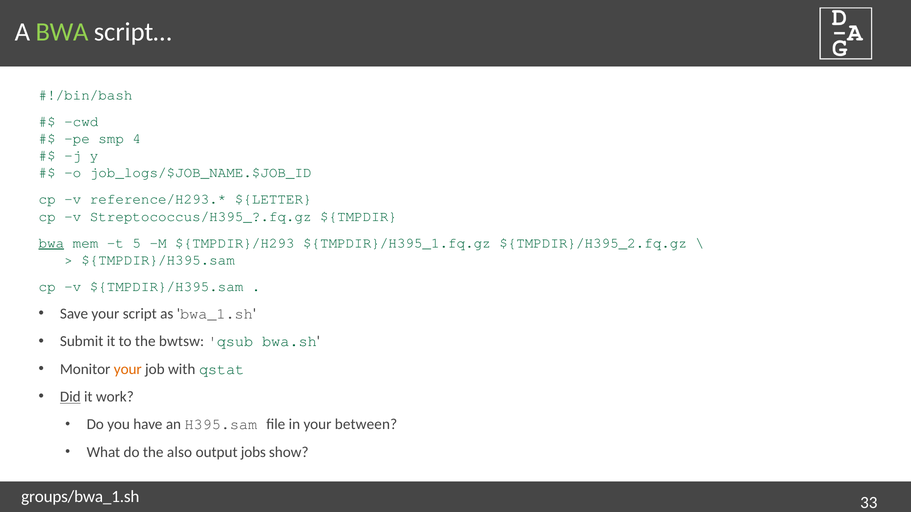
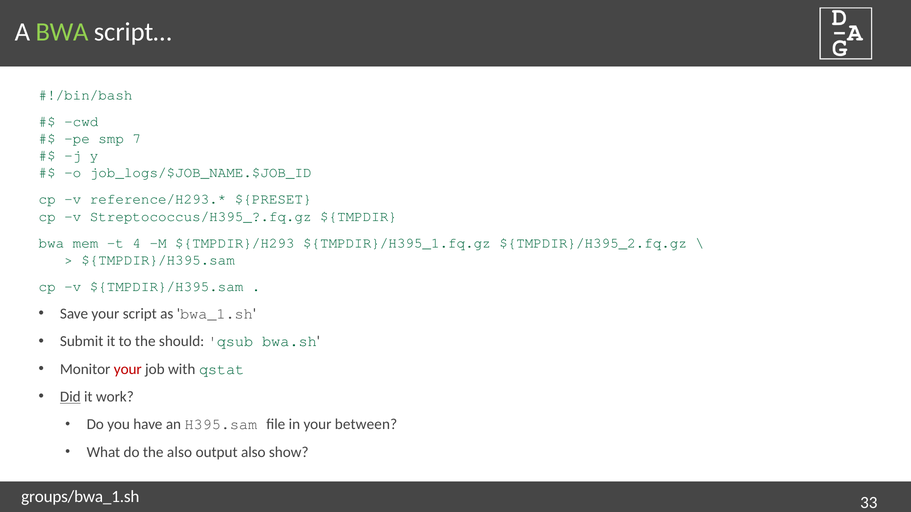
4: 4 -> 7
${LETTER: ${LETTER -> ${PRESET
bwa at (51, 243) underline: present -> none
5: 5 -> 4
bwtsw: bwtsw -> should
your at (128, 369) colour: orange -> red
output jobs: jobs -> also
